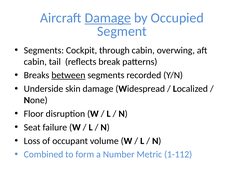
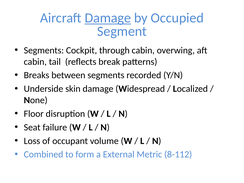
between underline: present -> none
Number: Number -> External
1-112: 1-112 -> 8-112
